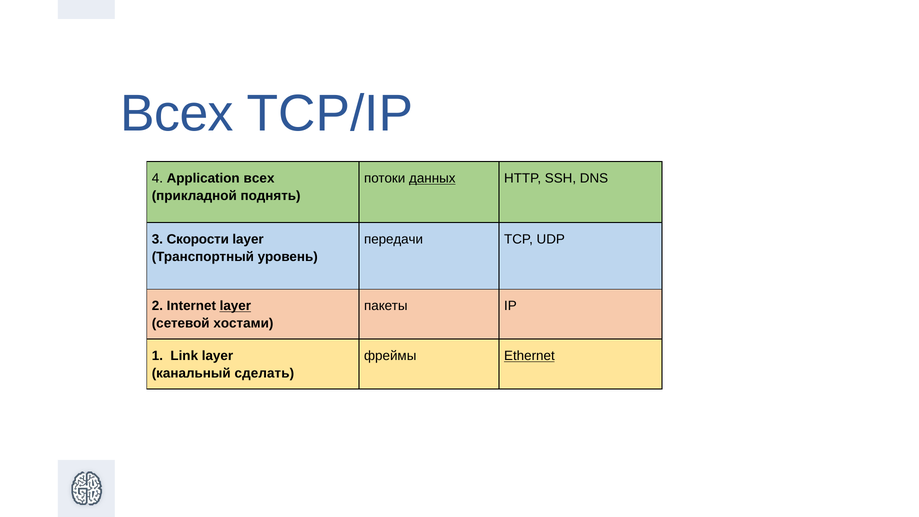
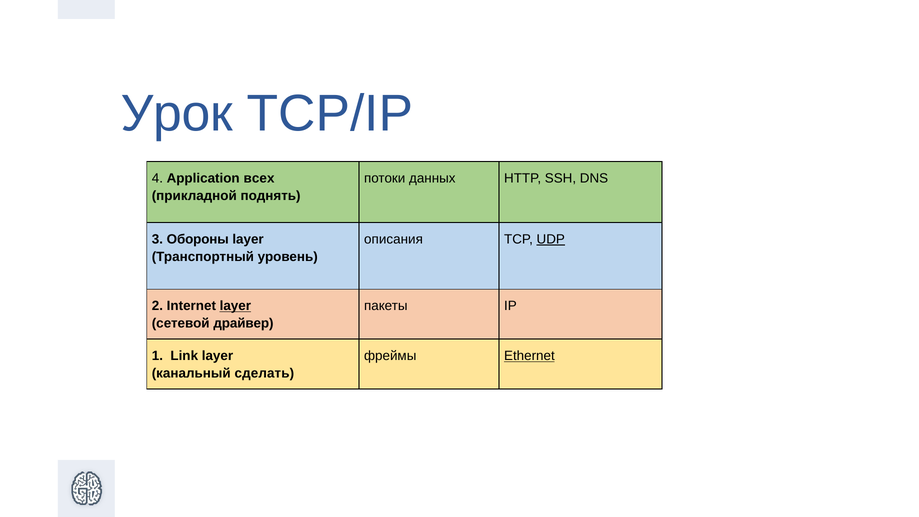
Всех at (177, 114): Всех -> Урок
данных underline: present -> none
Скорости: Скорости -> Обороны
передачи: передачи -> описания
UDP underline: none -> present
хостами: хостами -> драйвер
